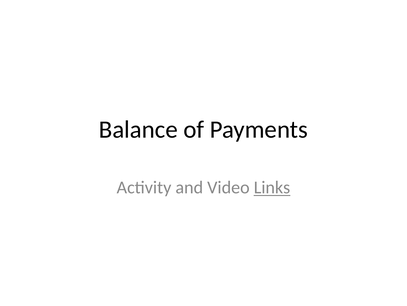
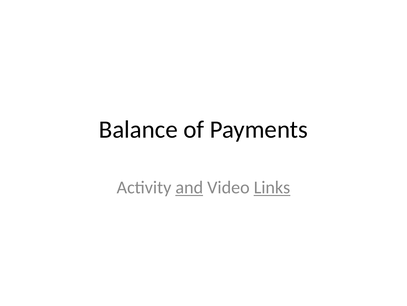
and underline: none -> present
